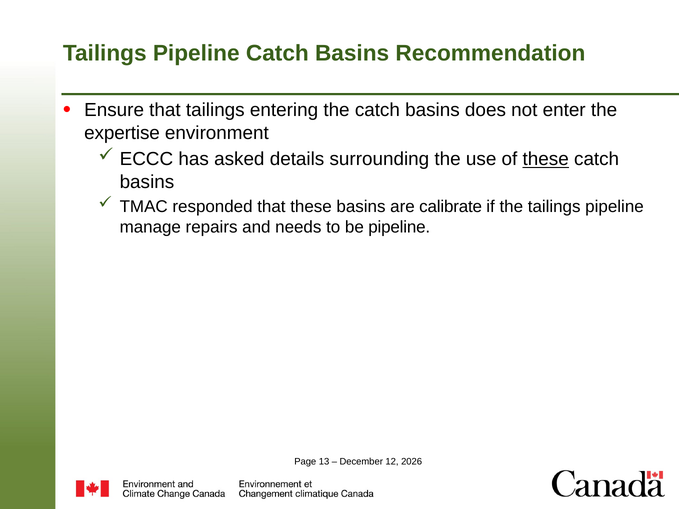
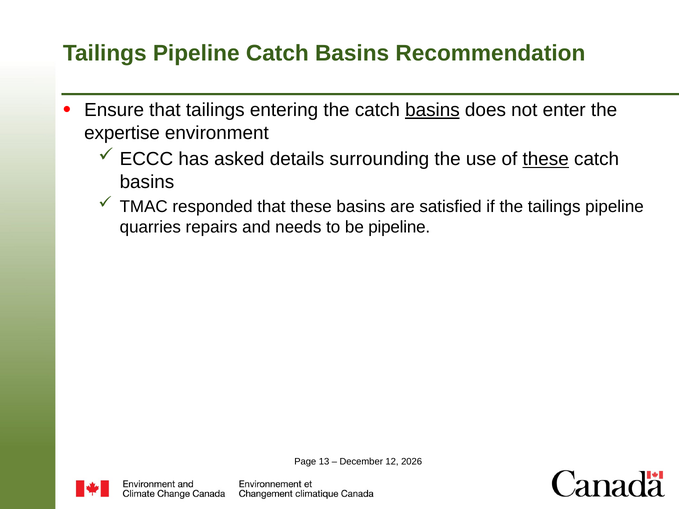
basins at (432, 110) underline: none -> present
calibrate: calibrate -> satisfied
manage: manage -> quarries
